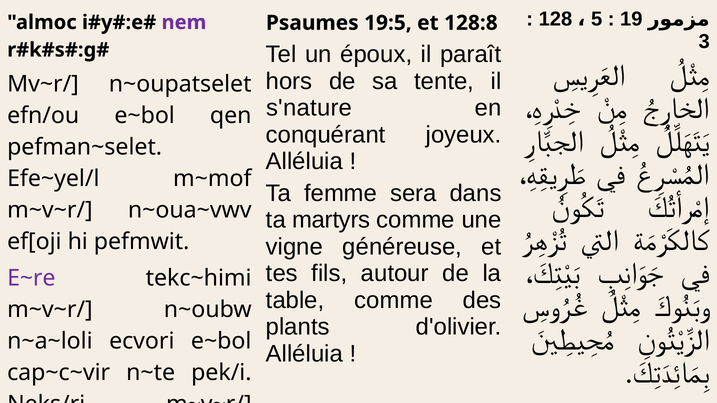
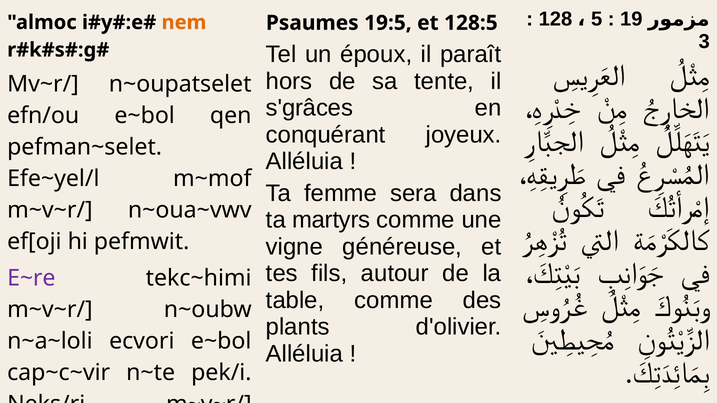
nem colour: purple -> orange
128:8: 128:8 -> 128:5
s'nature: s'nature -> s'grâces
